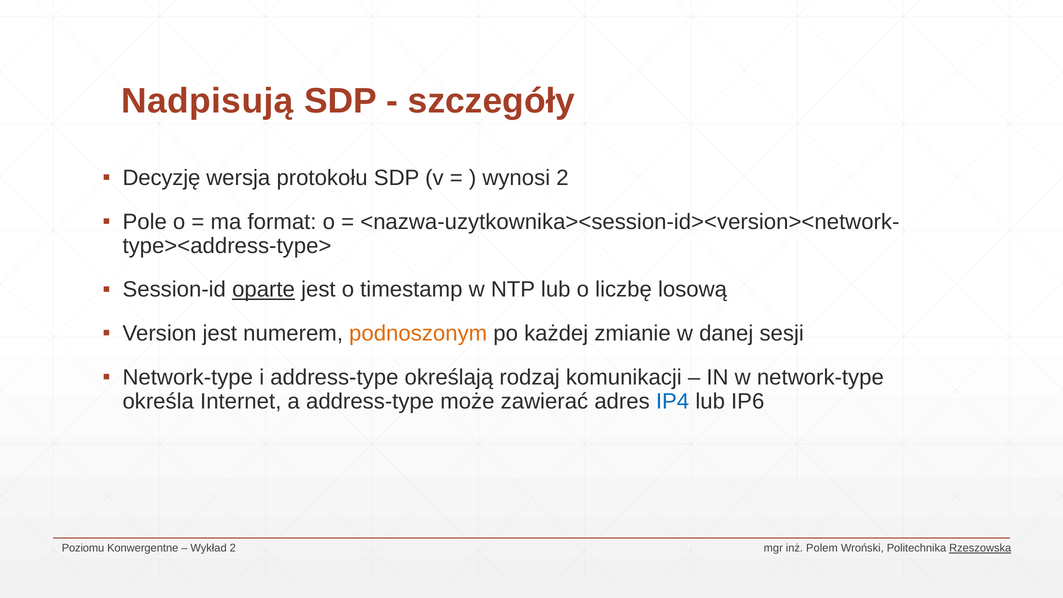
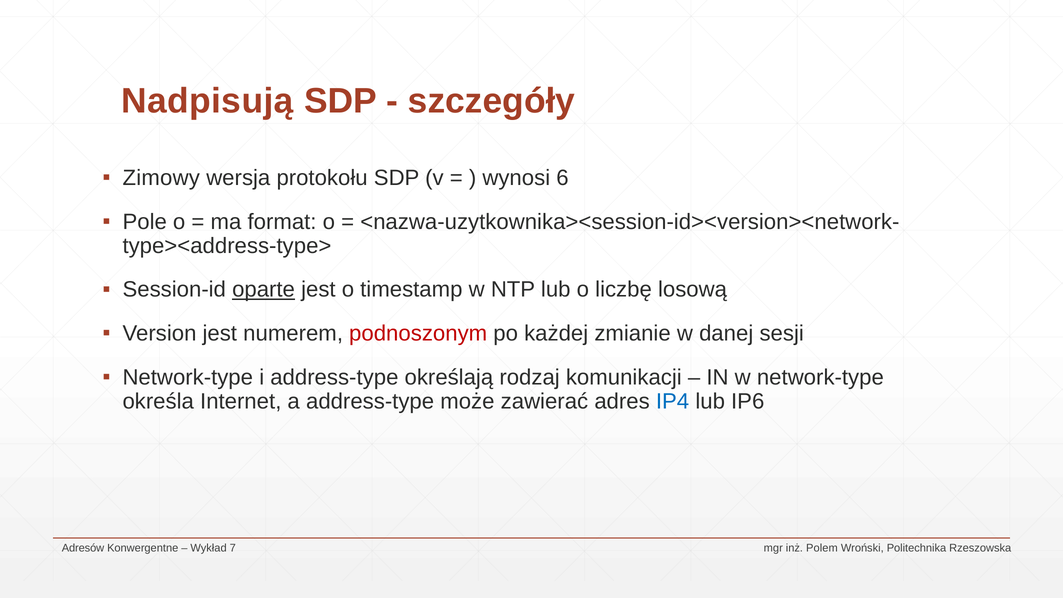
Decyzję: Decyzję -> Zimowy
wynosi 2: 2 -> 6
podnoszonym colour: orange -> red
Poziomu: Poziomu -> Adresów
Wykład 2: 2 -> 7
Rzeszowska underline: present -> none
